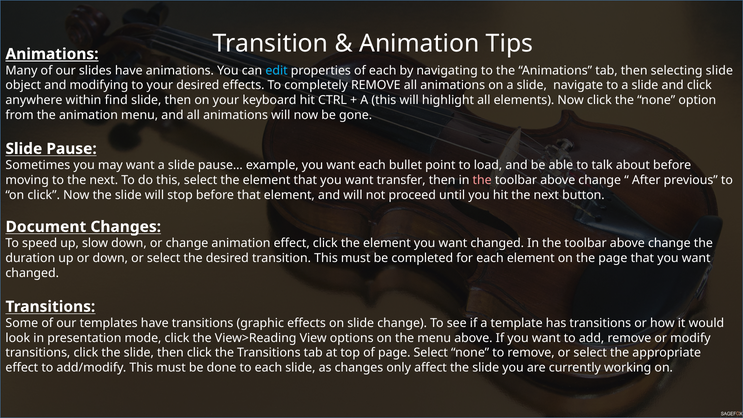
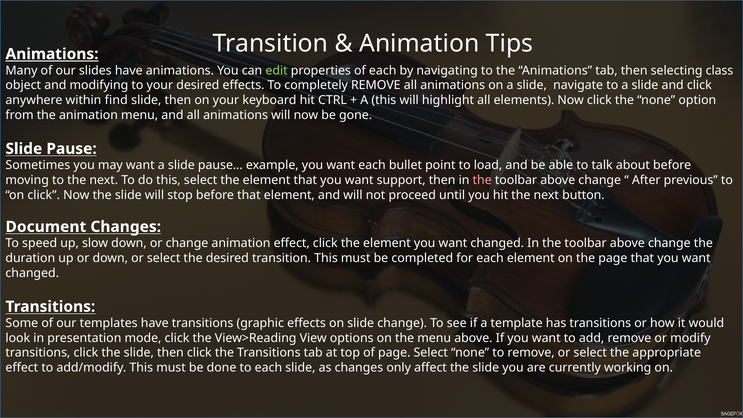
edit colour: light blue -> light green
selecting slide: slide -> class
transfer: transfer -> support
